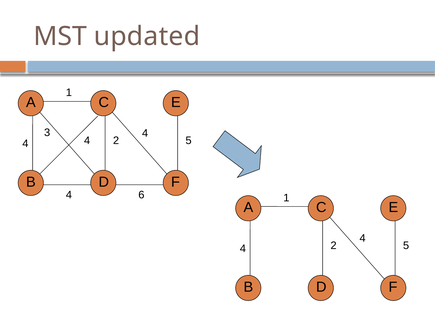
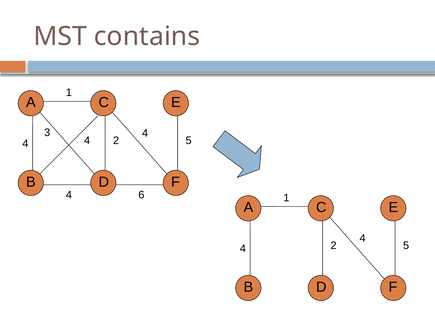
updated: updated -> contains
